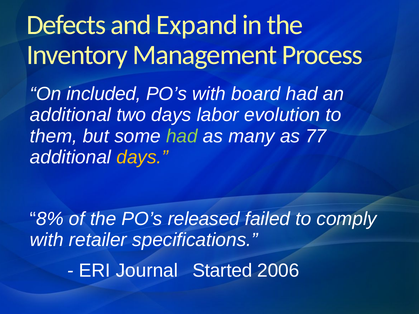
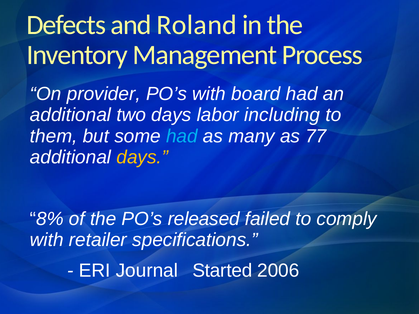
Expand: Expand -> Roland
included: included -> provider
evolution: evolution -> including
had at (182, 136) colour: light green -> light blue
